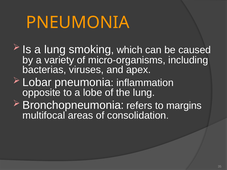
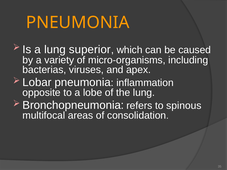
smoking: smoking -> superior
margins: margins -> spinous
